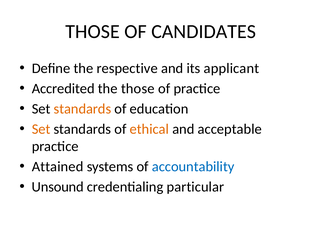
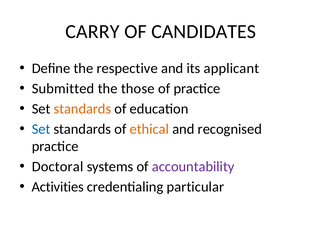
THOSE at (93, 32): THOSE -> CARRY
Accredited: Accredited -> Submitted
Set at (41, 129) colour: orange -> blue
acceptable: acceptable -> recognised
Attained: Attained -> Doctoral
accountability colour: blue -> purple
Unsound: Unsound -> Activities
